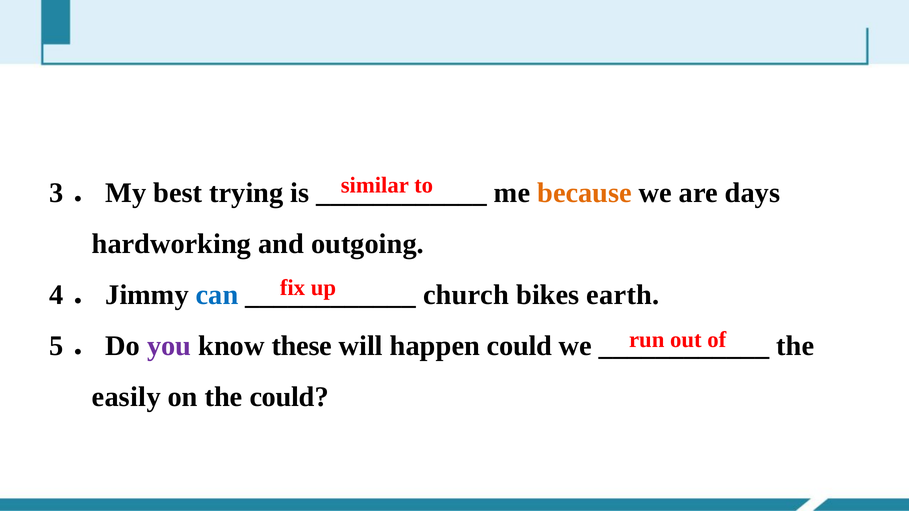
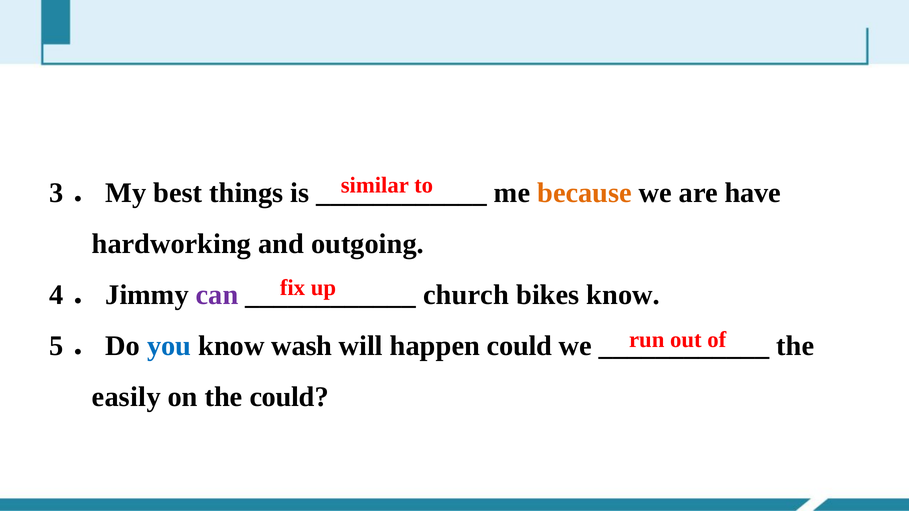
trying: trying -> things
days: days -> have
can colour: blue -> purple
bikes earth: earth -> know
you colour: purple -> blue
these: these -> wash
